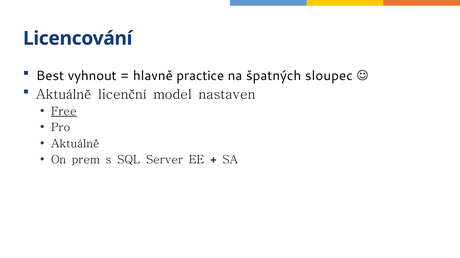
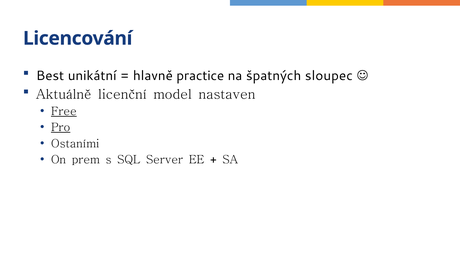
vyhnout: vyhnout -> unikátní
Pro underline: none -> present
Aktuálně at (75, 144): Aktuálně -> Ostaními
